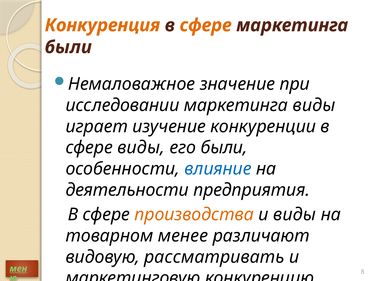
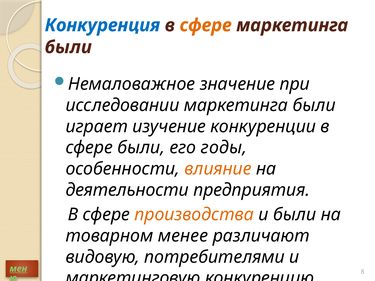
Конкуренция colour: orange -> blue
исследовании маркетинга виды: виды -> были
сфере виды: виды -> были
его были: были -> годы
влияние colour: blue -> orange
и виды: виды -> были
рассматривать: рассматривать -> потребителями
